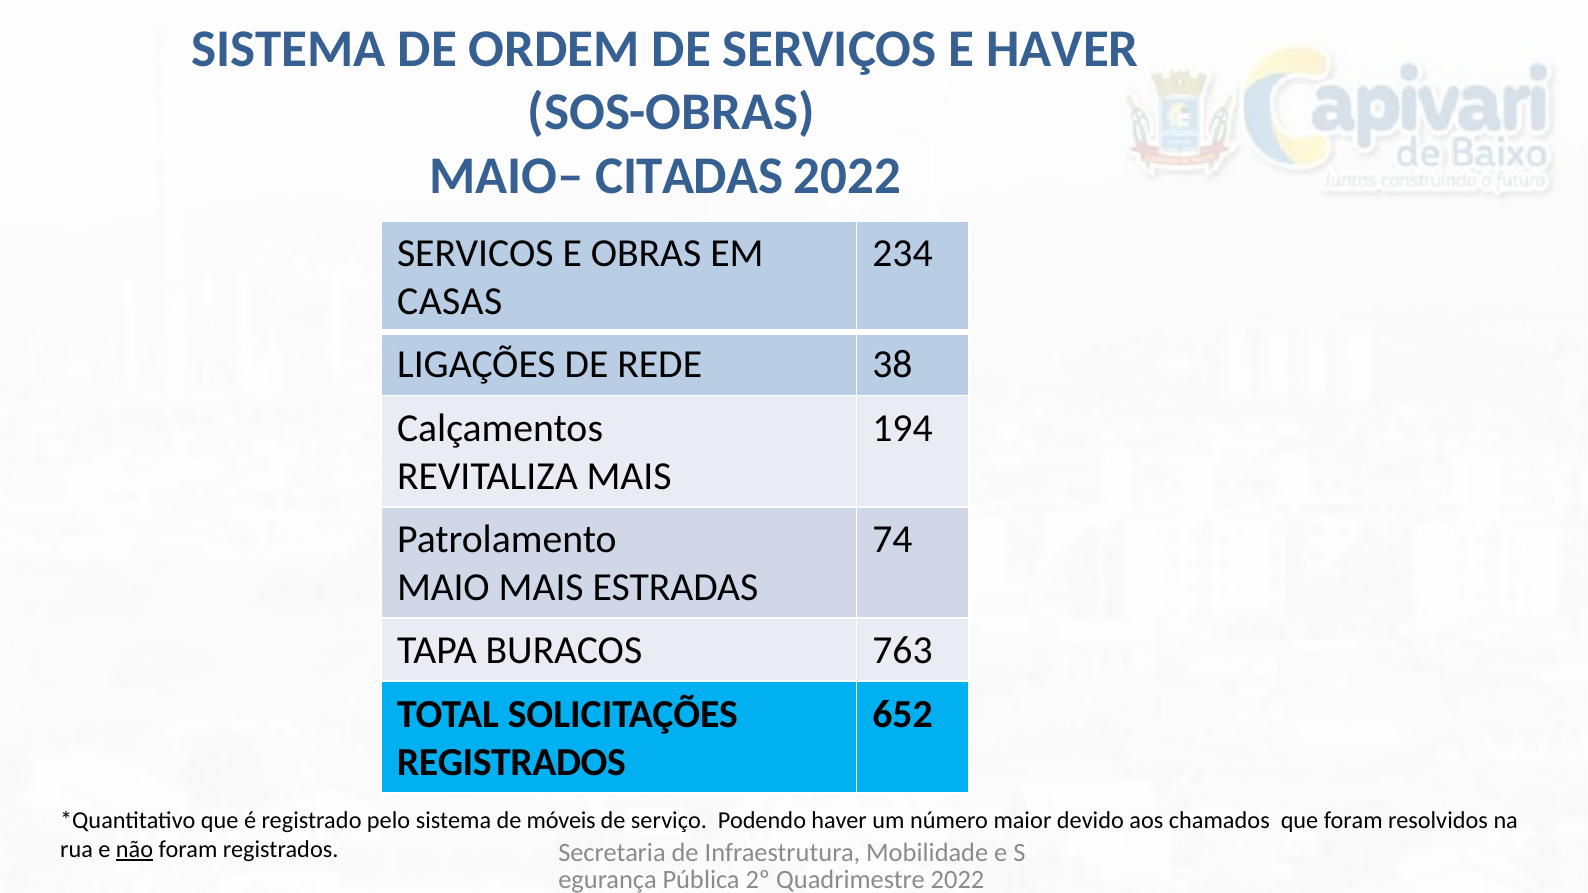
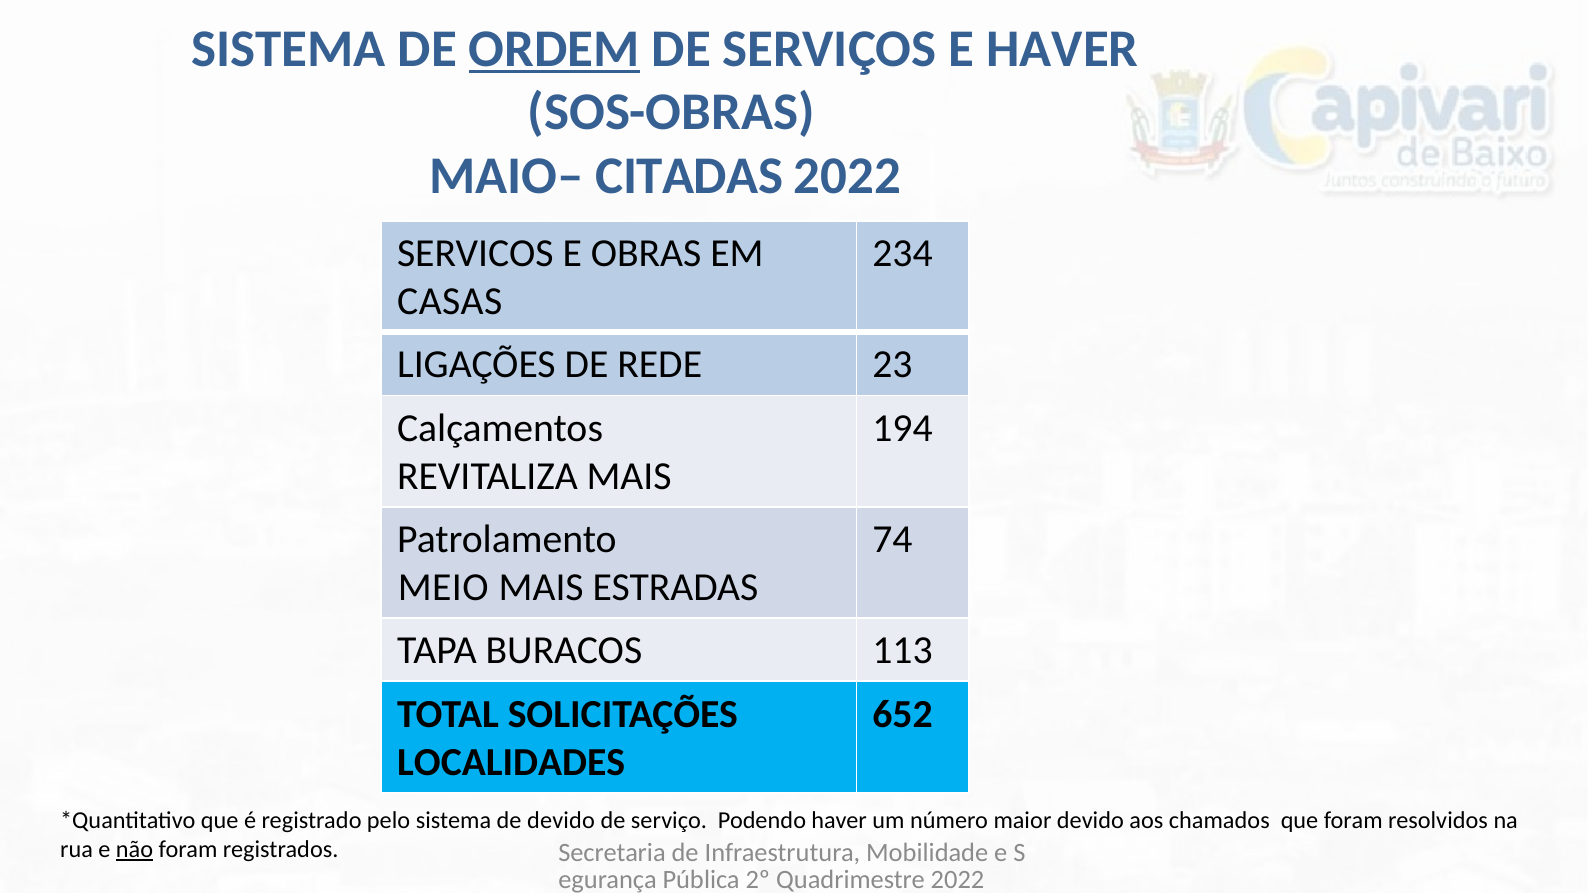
ORDEM underline: none -> present
38: 38 -> 23
MAIO: MAIO -> MEIO
763: 763 -> 113
REGISTRADOS at (511, 763): REGISTRADOS -> LOCALIDADES
de móveis: móveis -> devido
